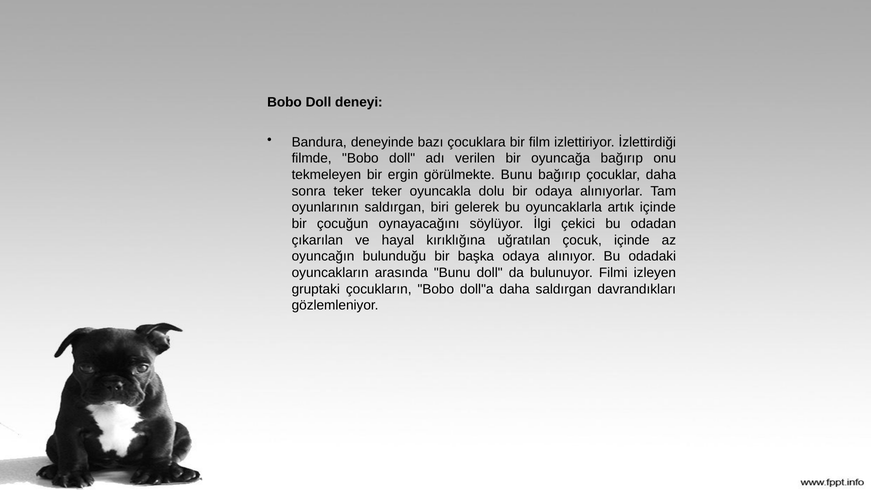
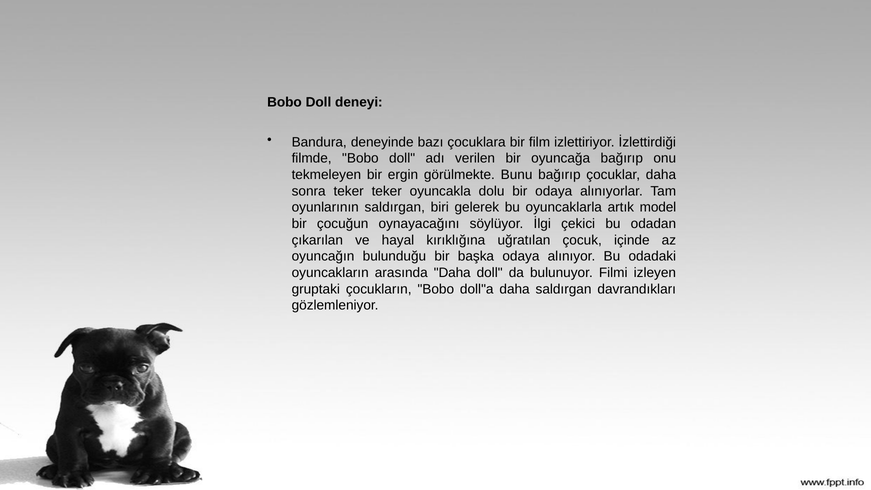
artık içinde: içinde -> model
arasında Bunu: Bunu -> Daha
